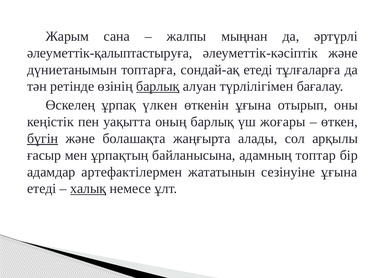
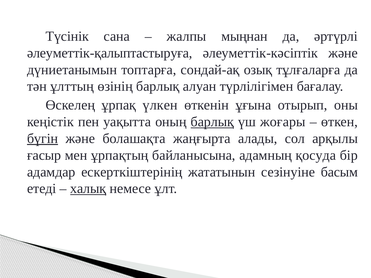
Жарым: Жарым -> Түсінік
сондай-ақ етеді: етеді -> озық
ретінде: ретінде -> ұлттың
барлық at (158, 86) underline: present -> none
барлық at (212, 122) underline: none -> present
топтар: топтар -> қосуда
артефактілермен: артефактілермен -> ескерткіштерінің
сезінуіне ұғына: ұғына -> басым
